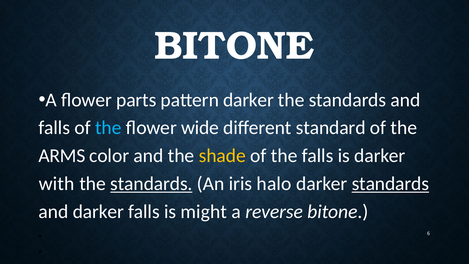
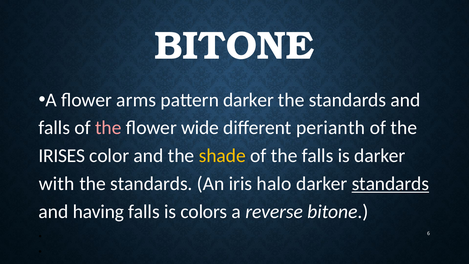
parts: parts -> arms
the at (108, 128) colour: light blue -> pink
standard: standard -> perianth
ARMS: ARMS -> IRISES
standards at (151, 184) underline: present -> none
and darker: darker -> having
might: might -> colors
